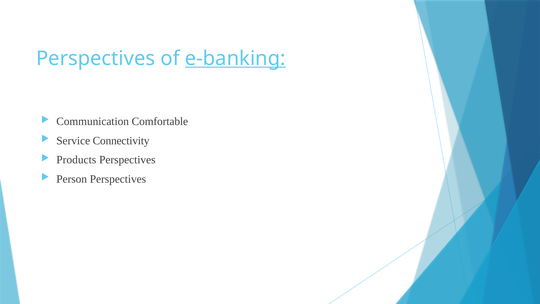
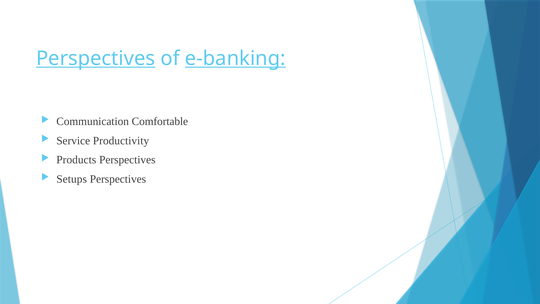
Perspectives at (96, 58) underline: none -> present
Connectivity: Connectivity -> Productivity
Person: Person -> Setups
